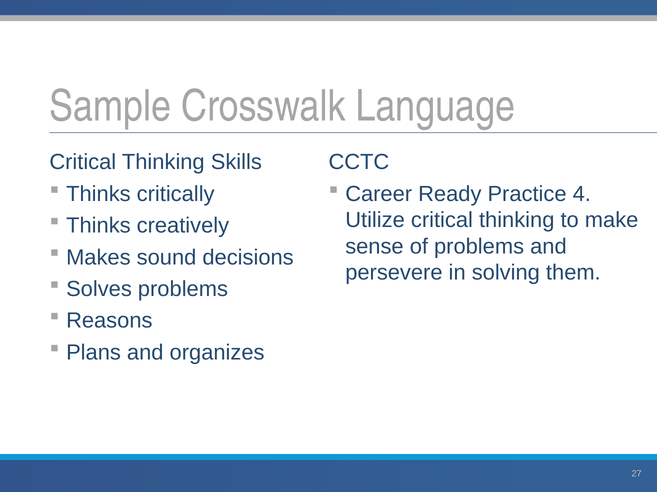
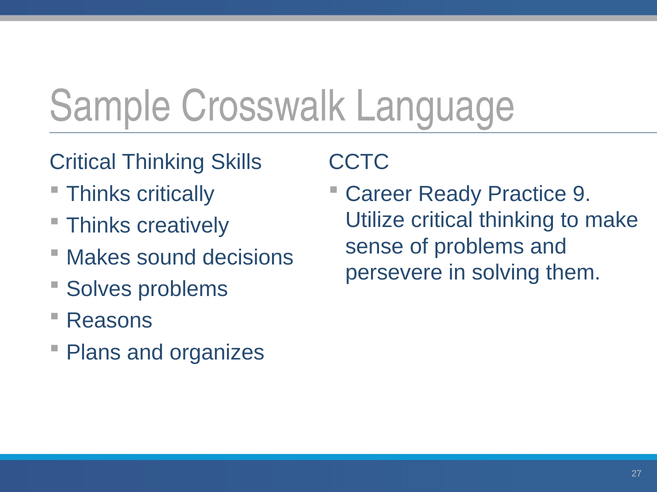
4: 4 -> 9
